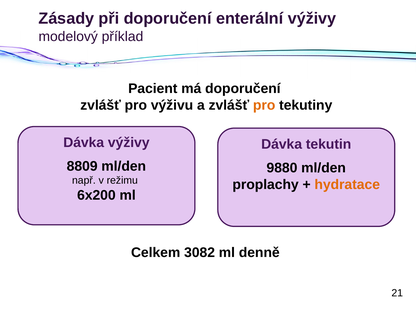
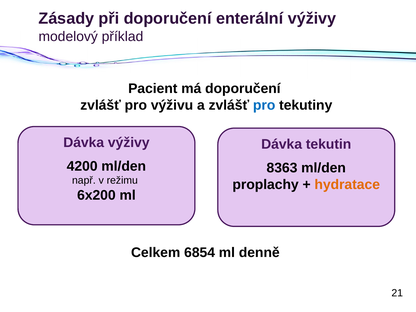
pro at (264, 105) colour: orange -> blue
8809: 8809 -> 4200
9880: 9880 -> 8363
3082: 3082 -> 6854
